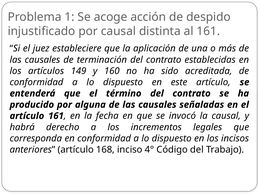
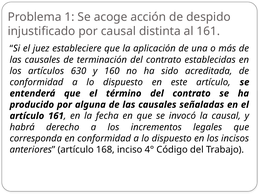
149: 149 -> 630
